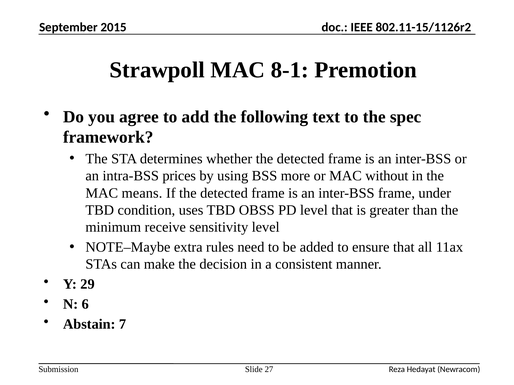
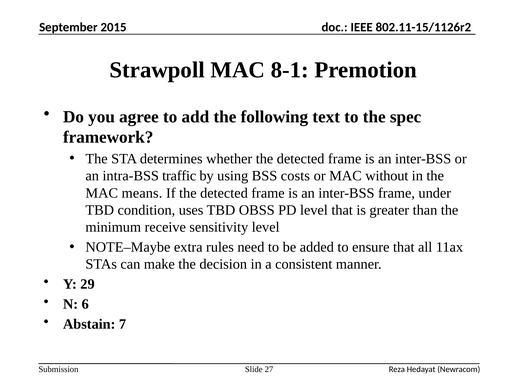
prices: prices -> traffic
more: more -> costs
